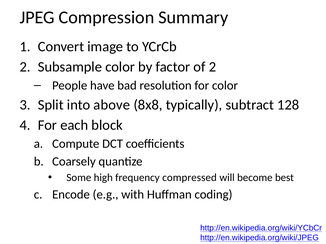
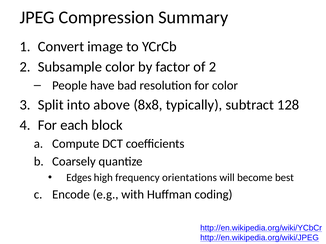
Some: Some -> Edges
compressed: compressed -> orientations
